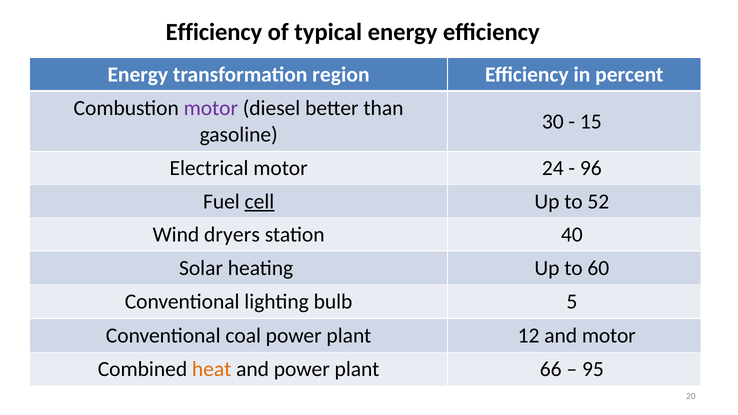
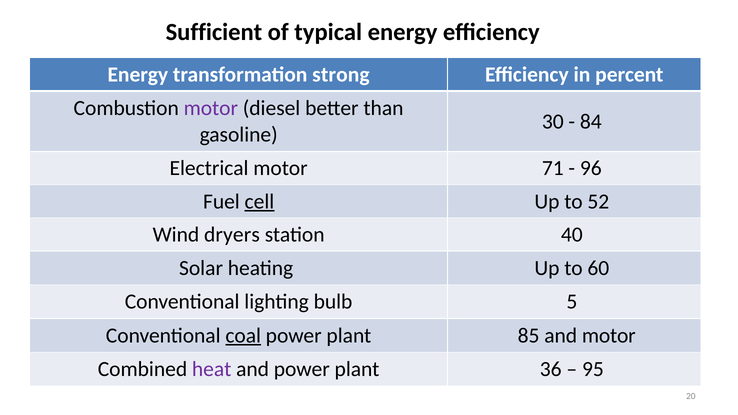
Efficiency at (214, 32): Efficiency -> Sufficient
region: region -> strong
15: 15 -> 84
24: 24 -> 71
coal underline: none -> present
12: 12 -> 85
heat colour: orange -> purple
66: 66 -> 36
